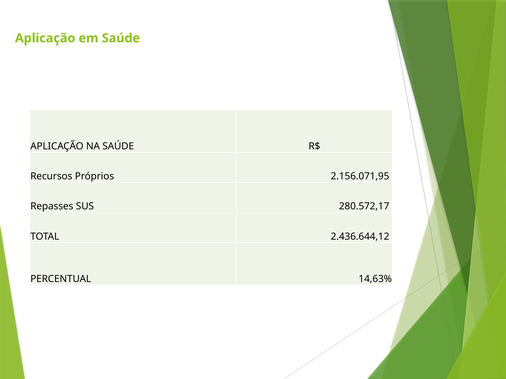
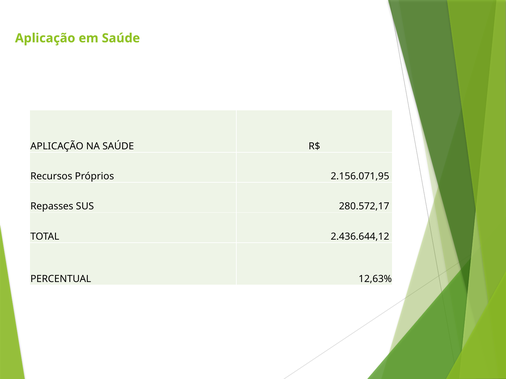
14,63%: 14,63% -> 12,63%
